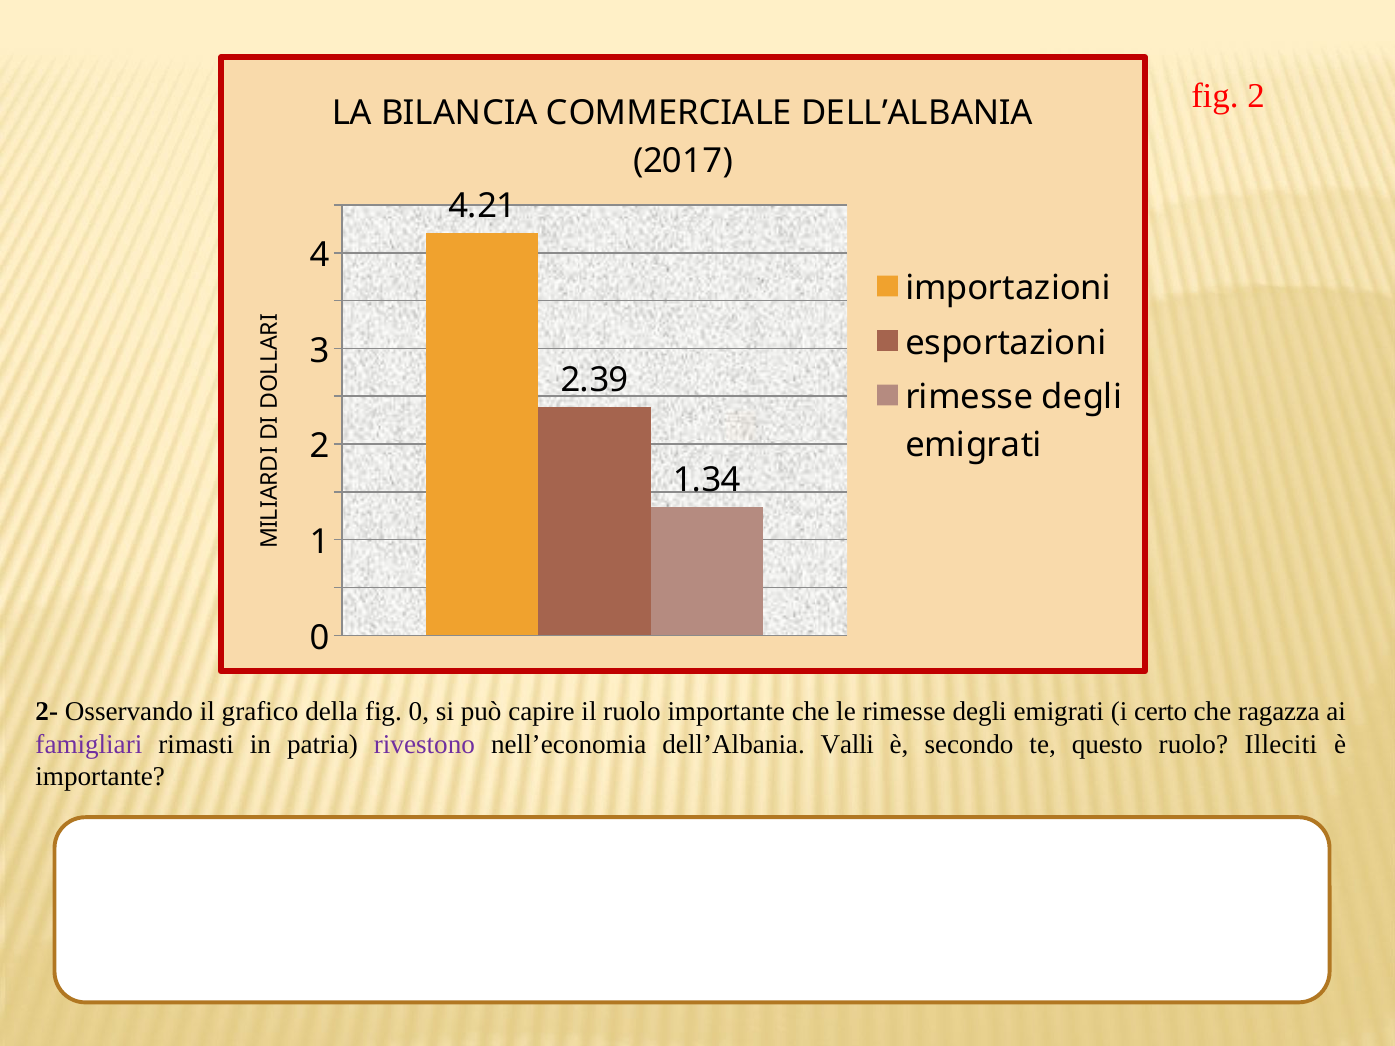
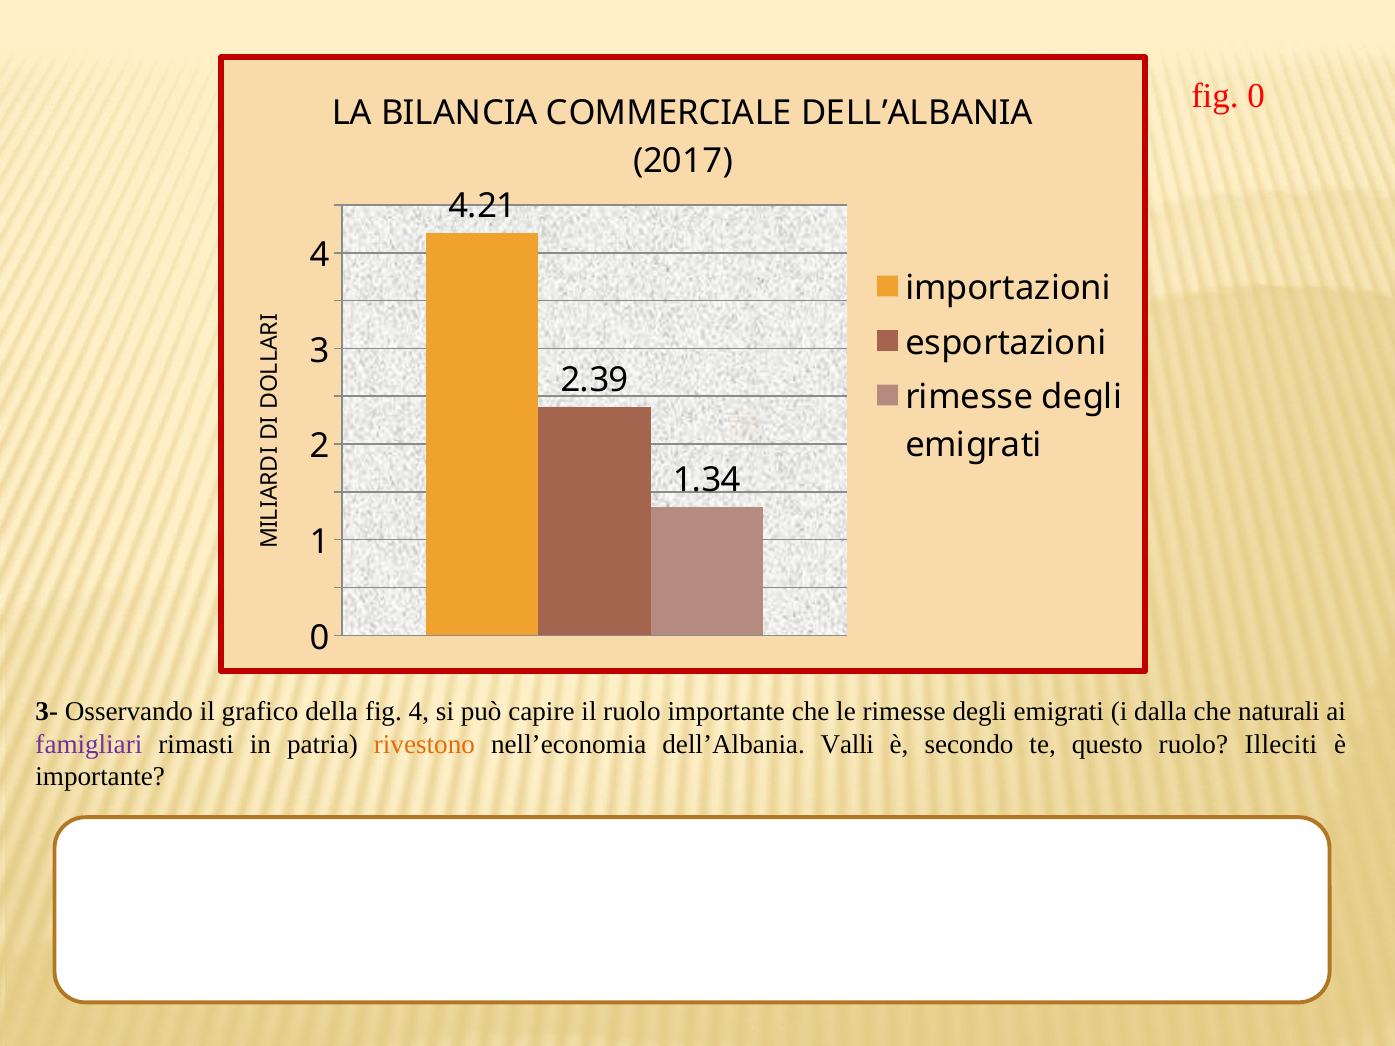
fig 2: 2 -> 0
2-: 2- -> 3-
fig 0: 0 -> 4
certo: certo -> dalla
ragazza: ragazza -> naturali
rivestono colour: purple -> orange
